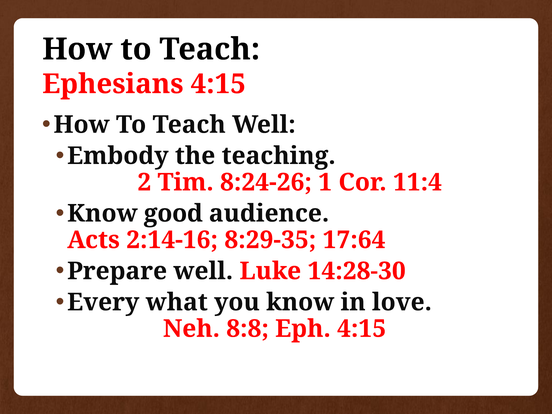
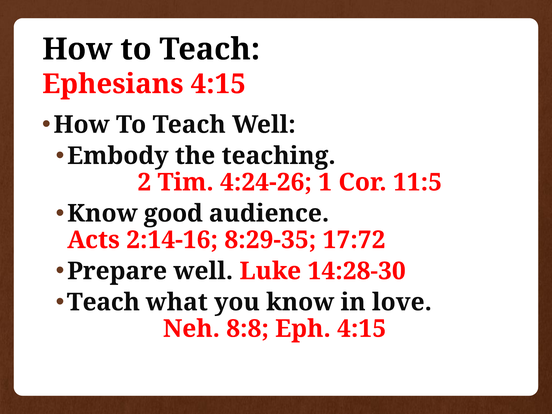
8:24-26: 8:24-26 -> 4:24-26
11:4: 11:4 -> 11:5
17:64: 17:64 -> 17:72
Every at (103, 302): Every -> Teach
